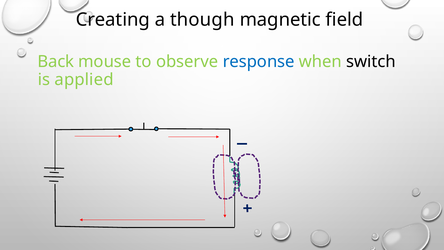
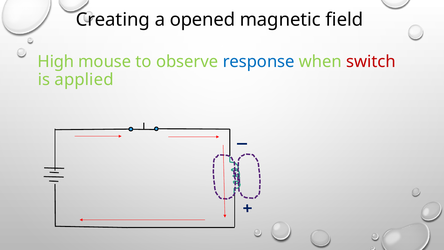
though: though -> opened
Back: Back -> High
switch colour: black -> red
